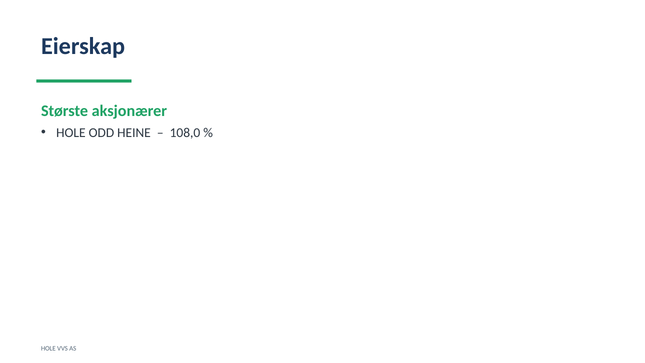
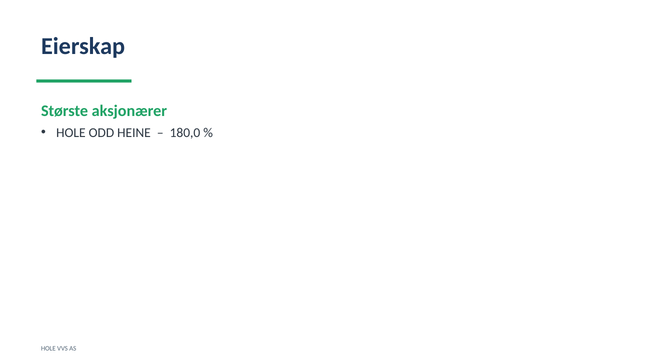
108,0: 108,0 -> 180,0
